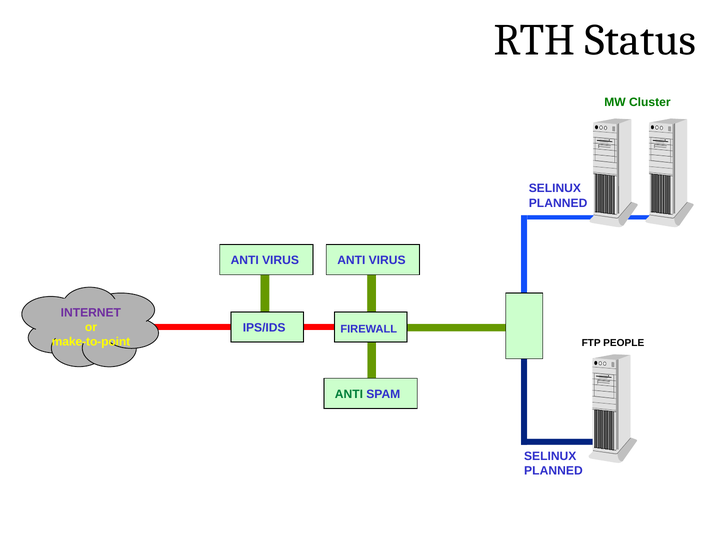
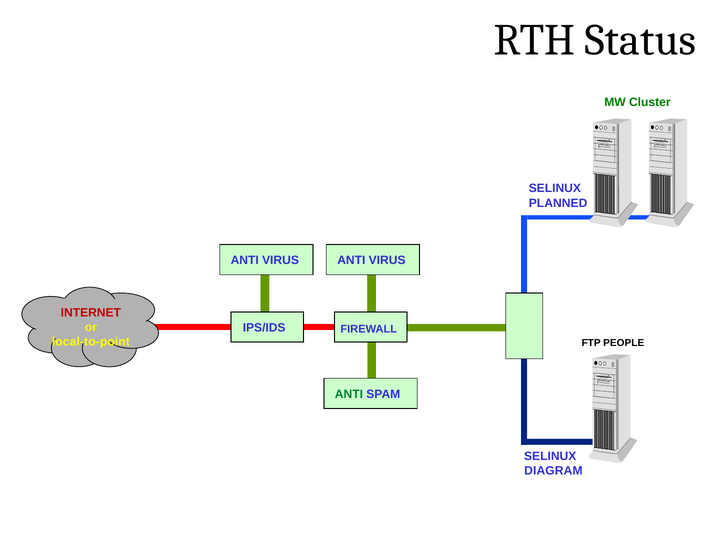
INTERNET colour: purple -> red
make-to-point: make-to-point -> local-to-point
PLANNED at (553, 471): PLANNED -> DIAGRAM
